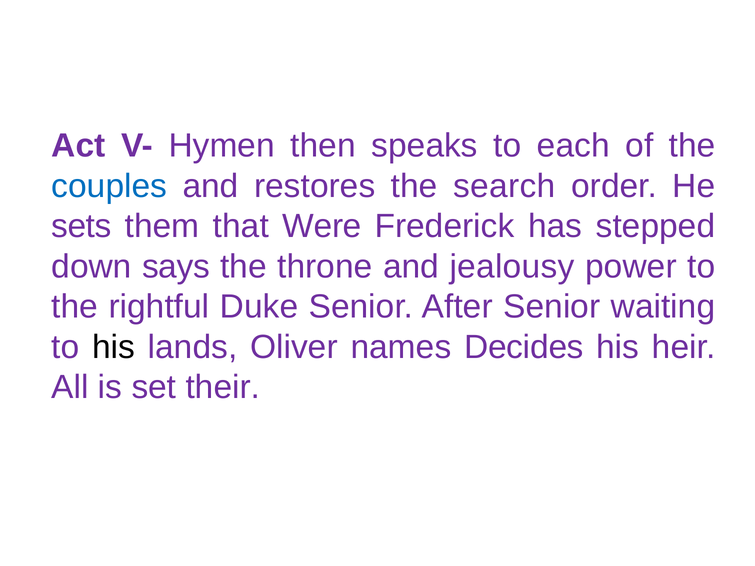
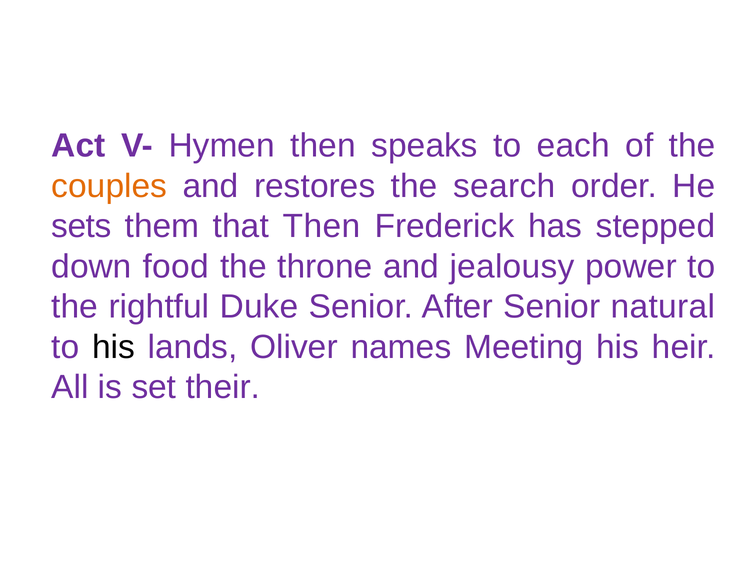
couples colour: blue -> orange
that Were: Were -> Then
says: says -> food
waiting: waiting -> natural
Decides: Decides -> Meeting
